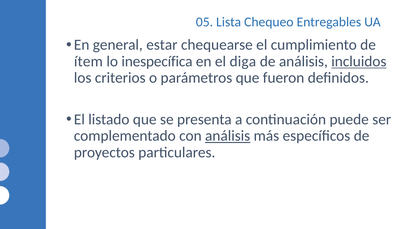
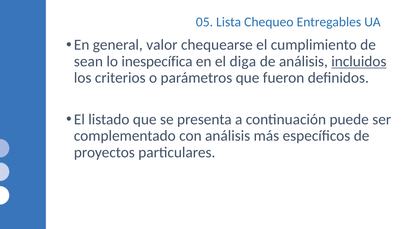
estar: estar -> valor
ítem: ítem -> sean
análisis at (228, 136) underline: present -> none
